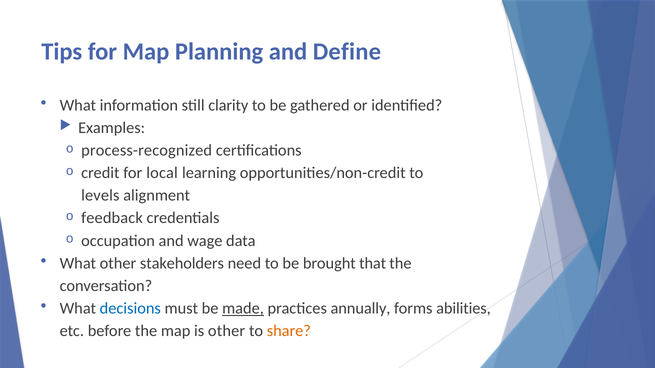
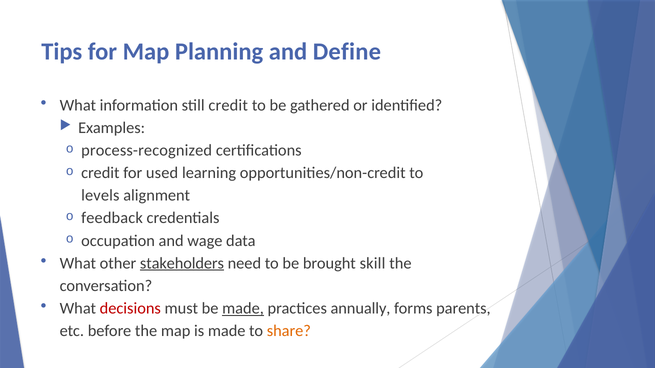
still clarity: clarity -> credit
local: local -> used
stakeholders underline: none -> present
that: that -> skill
decisions colour: blue -> red
abilities: abilities -> parents
is other: other -> made
